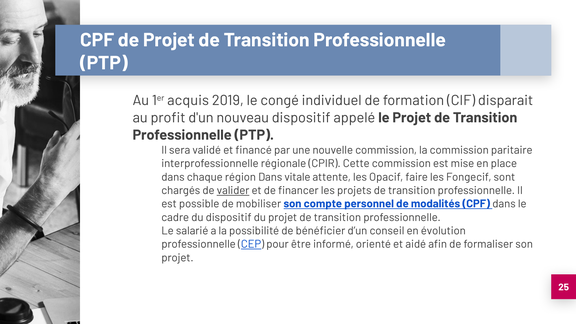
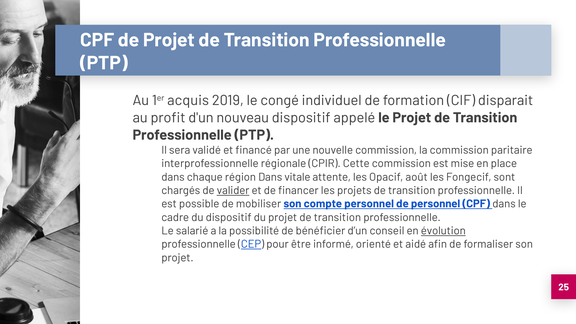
faire: faire -> août
de modalités: modalités -> personnel
évolution underline: none -> present
